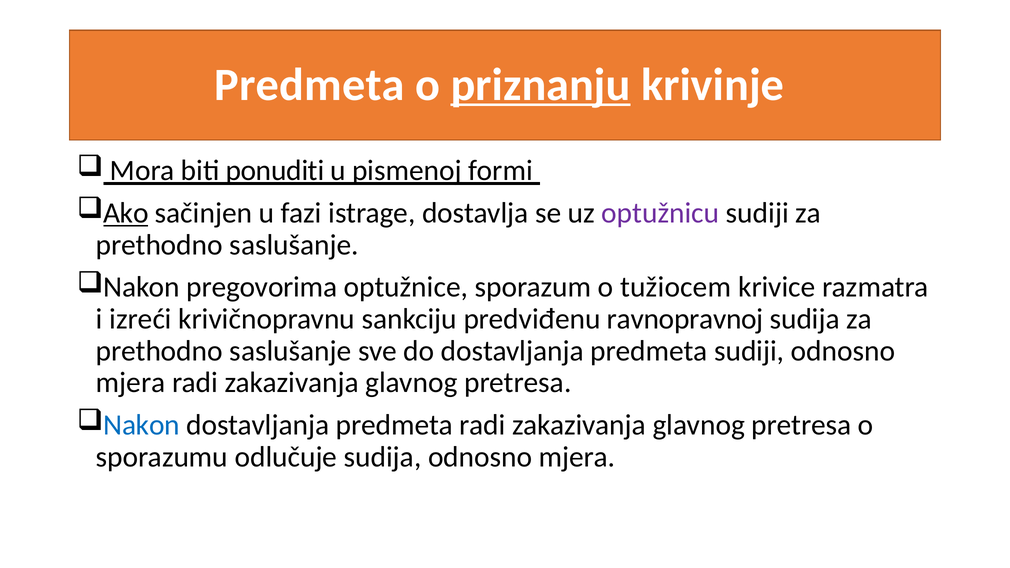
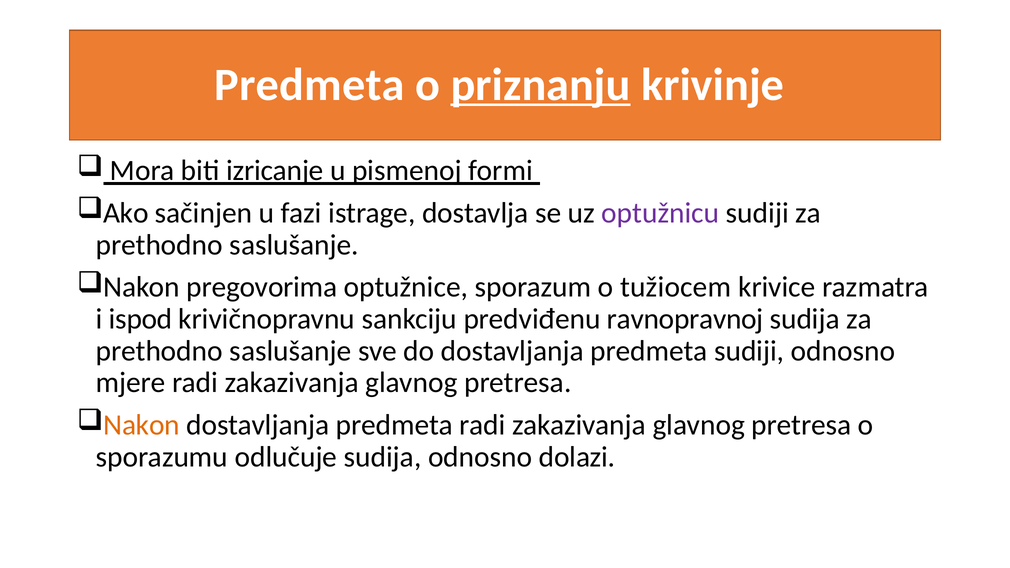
ponuditi: ponuditi -> izricanje
Ako underline: present -> none
izreći: izreći -> ispod
mjera at (131, 383): mjera -> mjere
Nakon at (142, 425) colour: blue -> orange
sudija odnosno mjera: mjera -> dolazi
